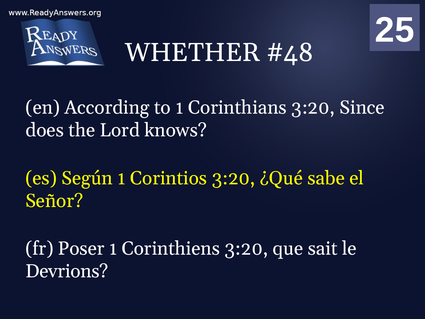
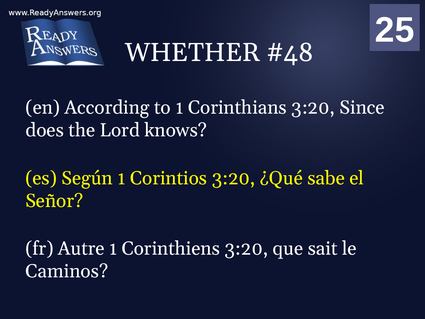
Poser: Poser -> Autre
Devrions: Devrions -> Caminos
